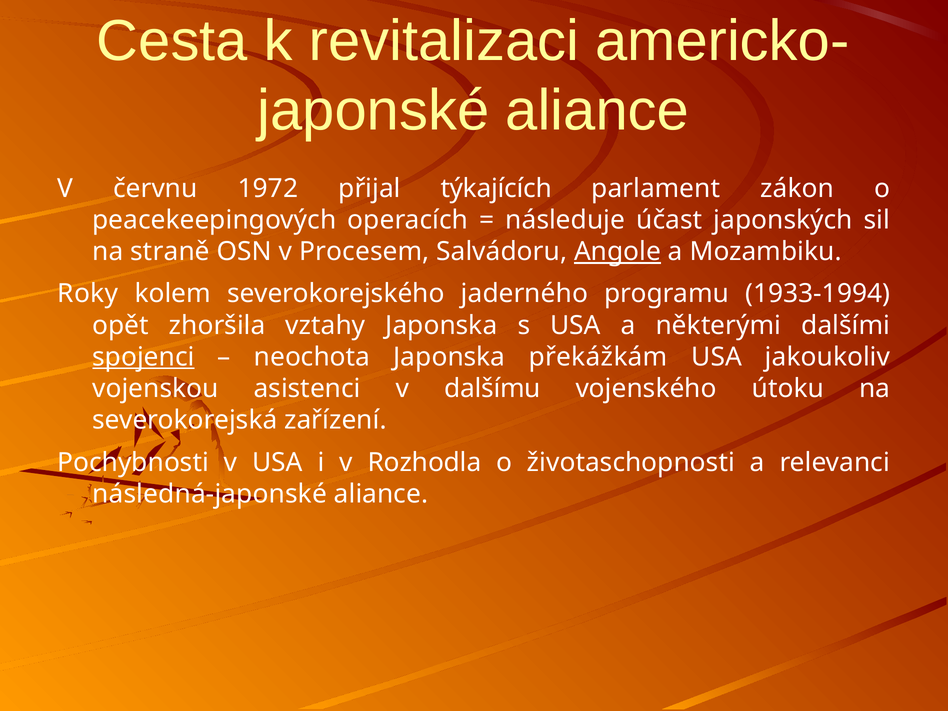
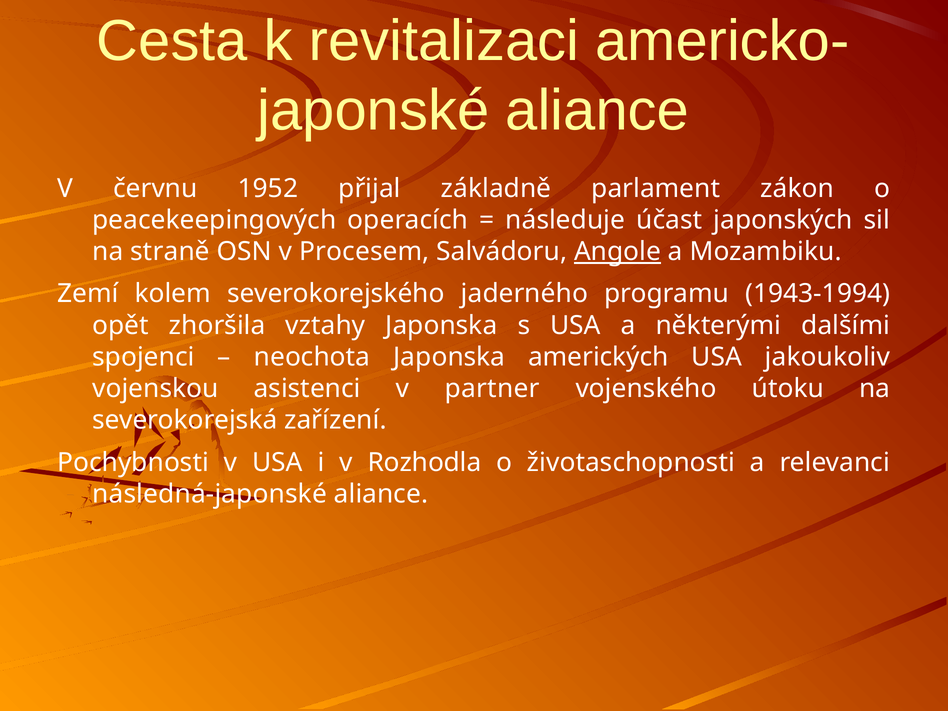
1972: 1972 -> 1952
týkajících: týkajících -> základně
Roky: Roky -> Zemí
1933-1994: 1933-1994 -> 1943-1994
spojenci underline: present -> none
překážkám: překážkám -> amerických
dalšímu: dalšímu -> partner
